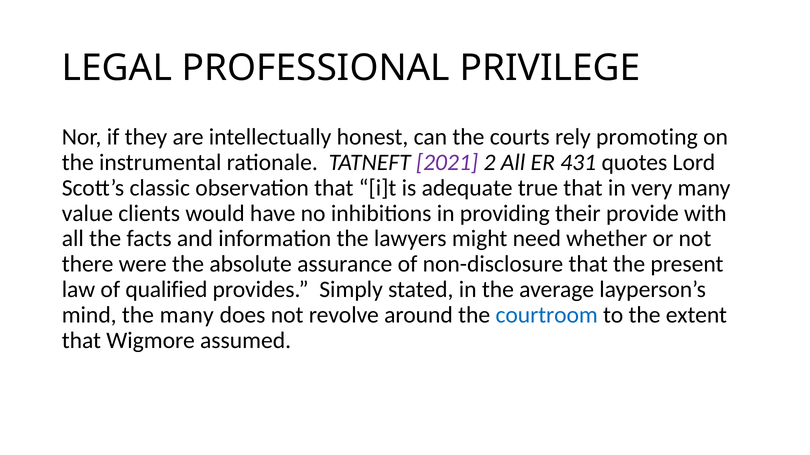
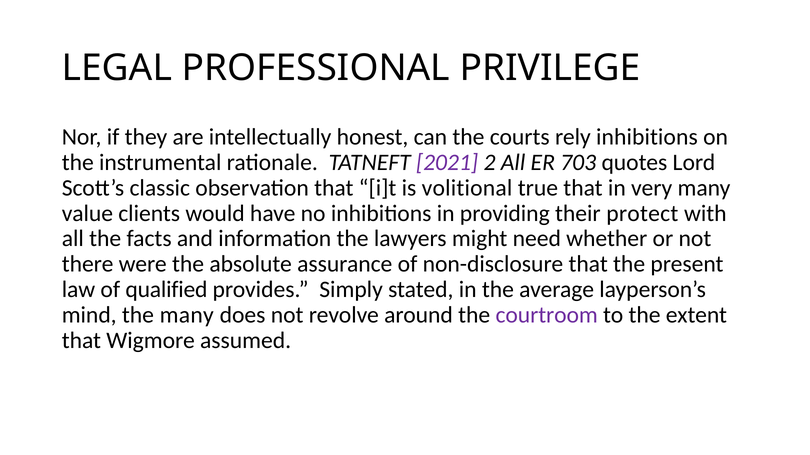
rely promoting: promoting -> inhibitions
431: 431 -> 703
adequate: adequate -> volitional
provide: provide -> protect
courtroom colour: blue -> purple
